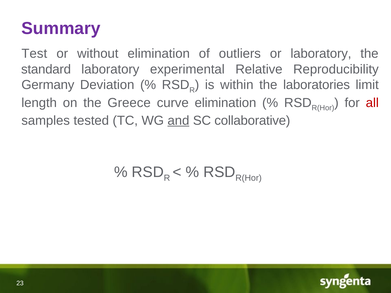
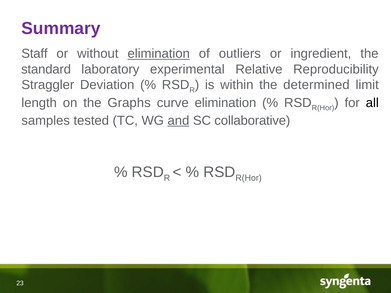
Test: Test -> Staff
elimination at (159, 54) underline: none -> present
or laboratory: laboratory -> ingredient
Germany: Germany -> Straggler
laboratories: laboratories -> determined
Greece: Greece -> Graphs
all colour: red -> black
